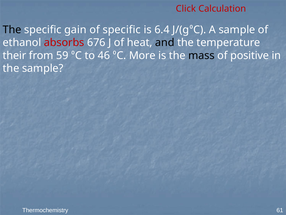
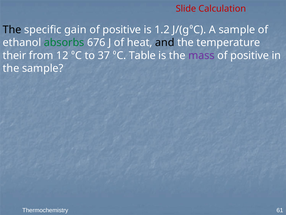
Click: Click -> Slide
specific at (122, 30): specific -> positive
6.4: 6.4 -> 1.2
absorbs colour: red -> green
59: 59 -> 12
46: 46 -> 37
More: More -> Table
mass colour: black -> purple
